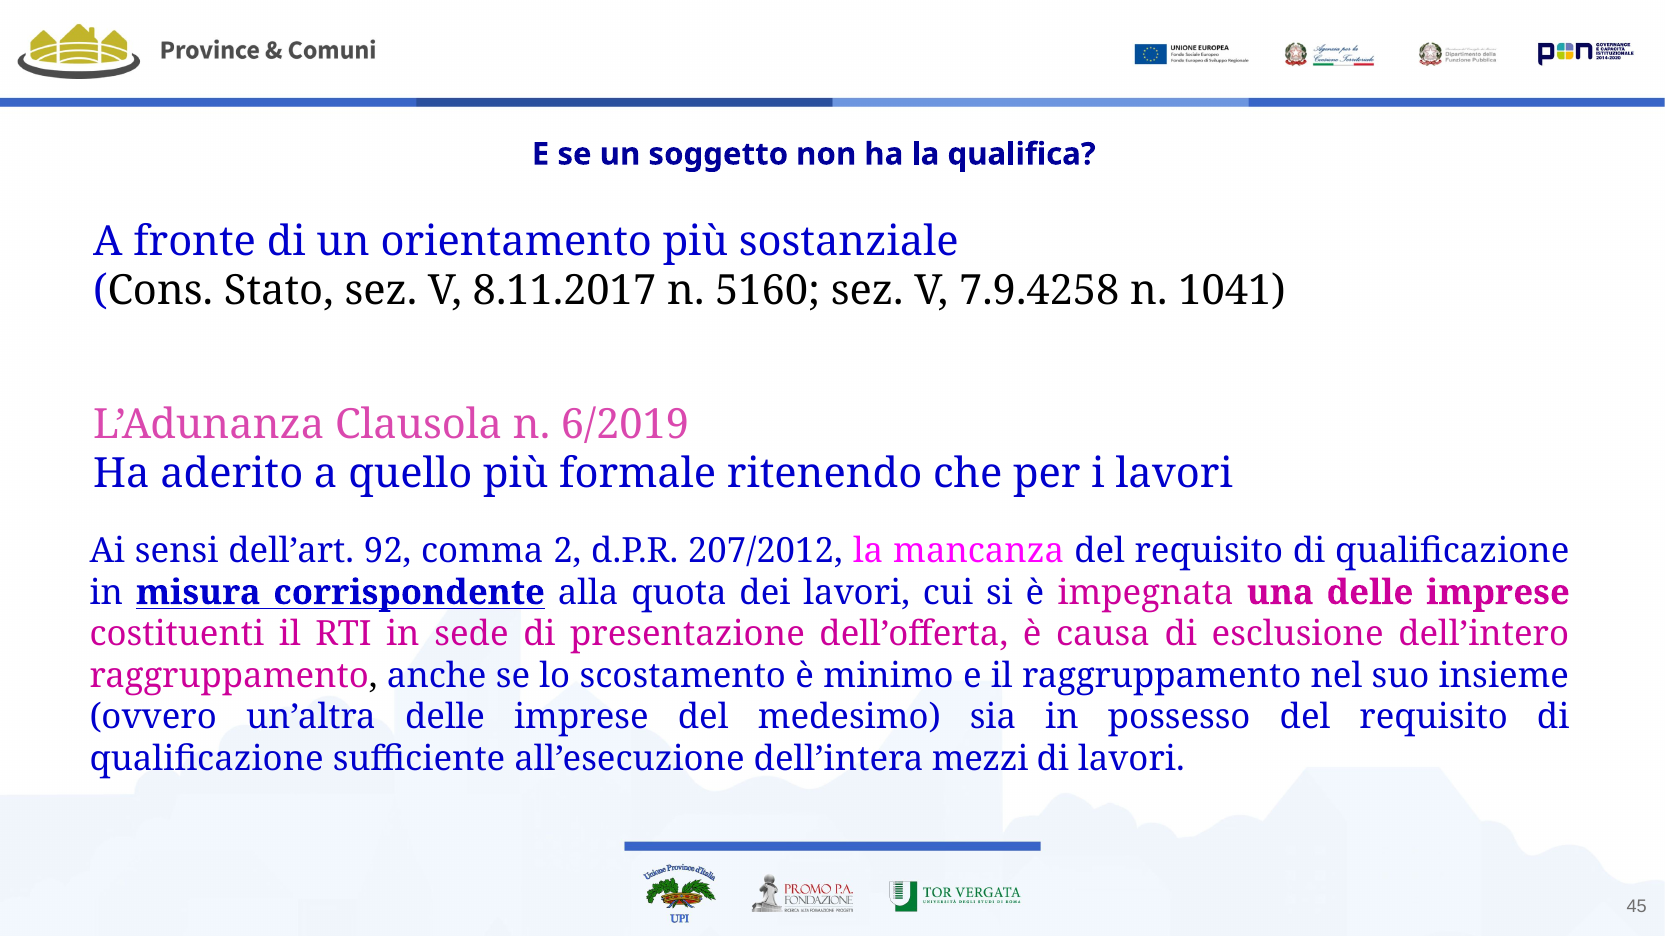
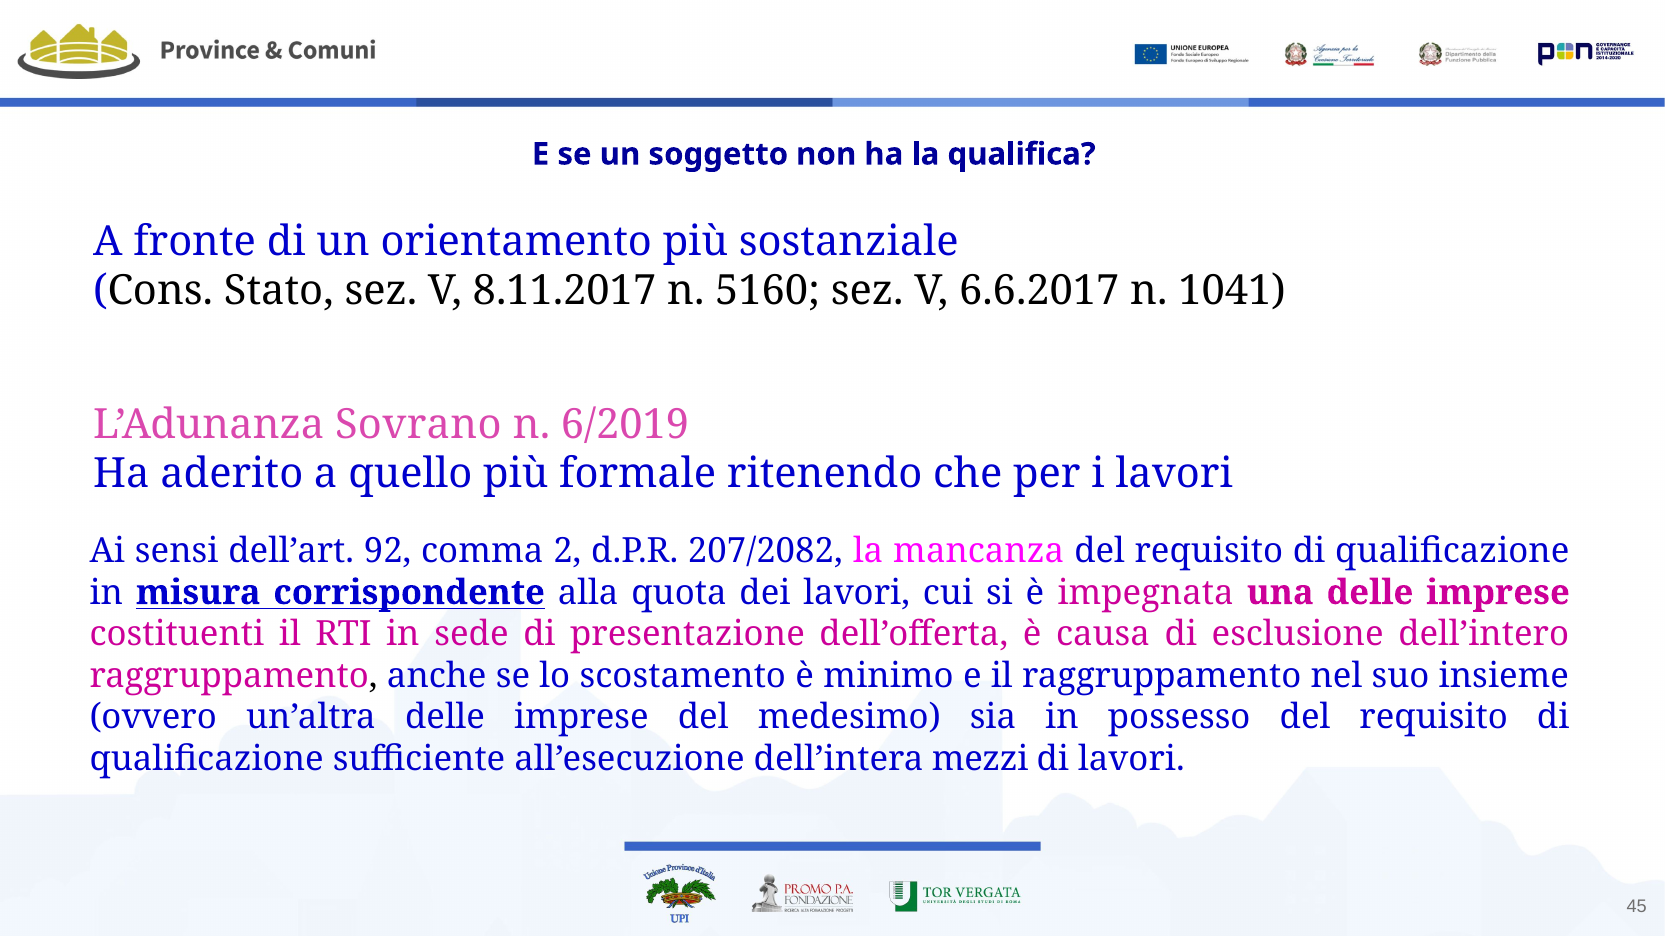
7.9.4258: 7.9.4258 -> 6.6.2017
Clausola: Clausola -> Sovrano
207/2012: 207/2012 -> 207/2082
